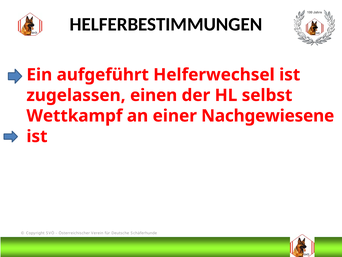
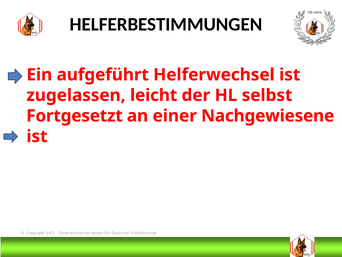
einen: einen -> leicht
Wettkampf: Wettkampf -> Fortgesetzt
